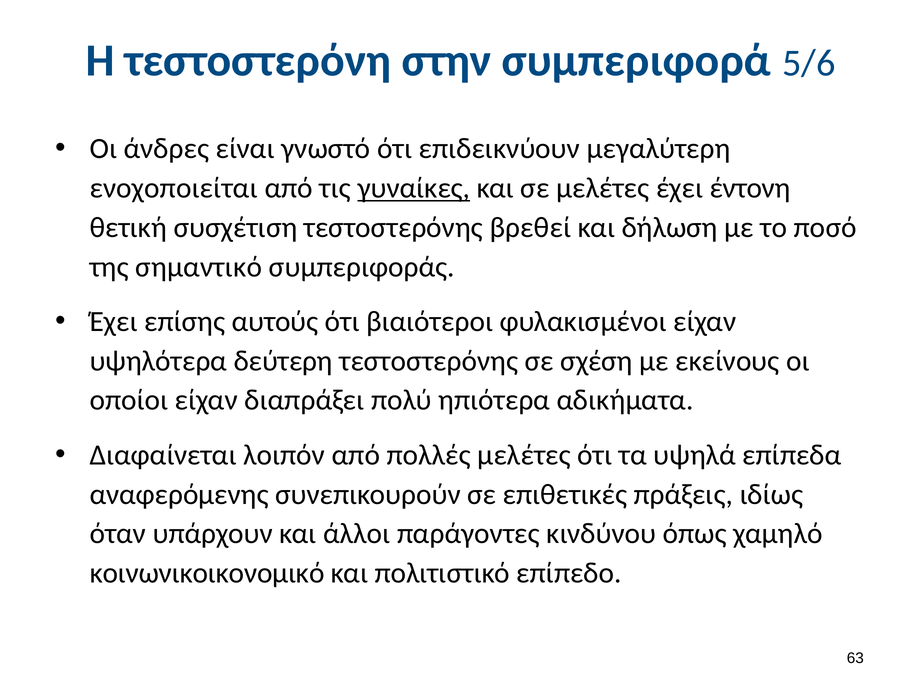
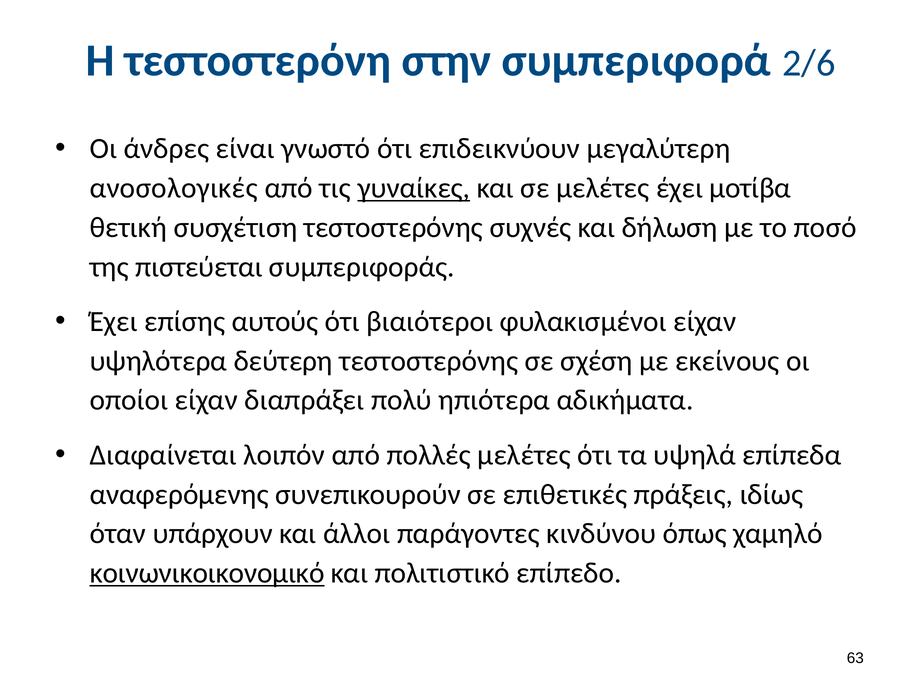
5/6: 5/6 -> 2/6
ενοχοποιείται: ενοχοποιείται -> ανοσολογικές
έντονη: έντονη -> μοτίβα
βρεθεί: βρεθεί -> συχνές
σημαντικό: σημαντικό -> πιστεύεται
κοινωνικοικονομικό underline: none -> present
